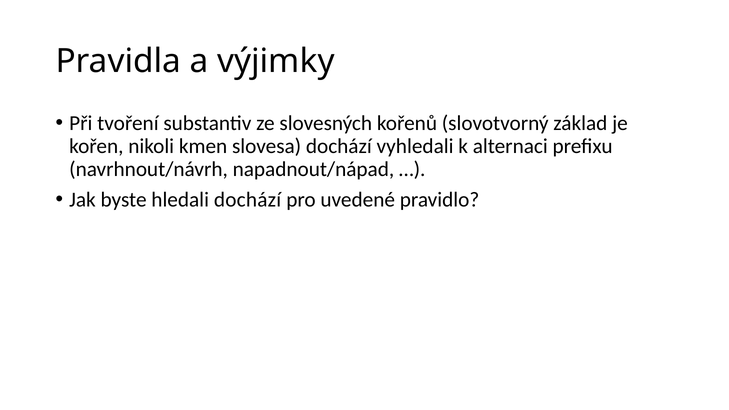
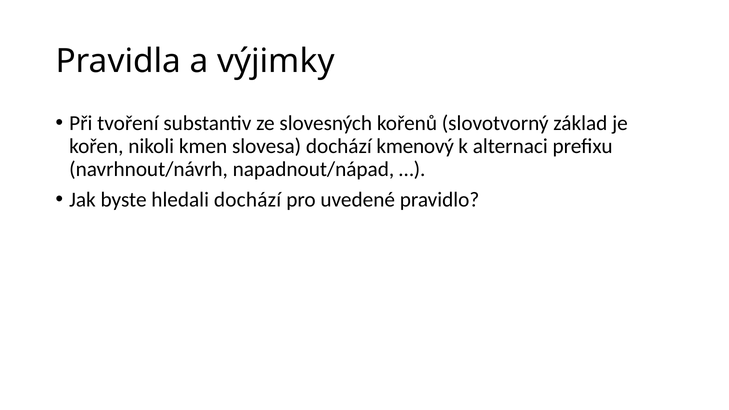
vyhledali: vyhledali -> kmenový
